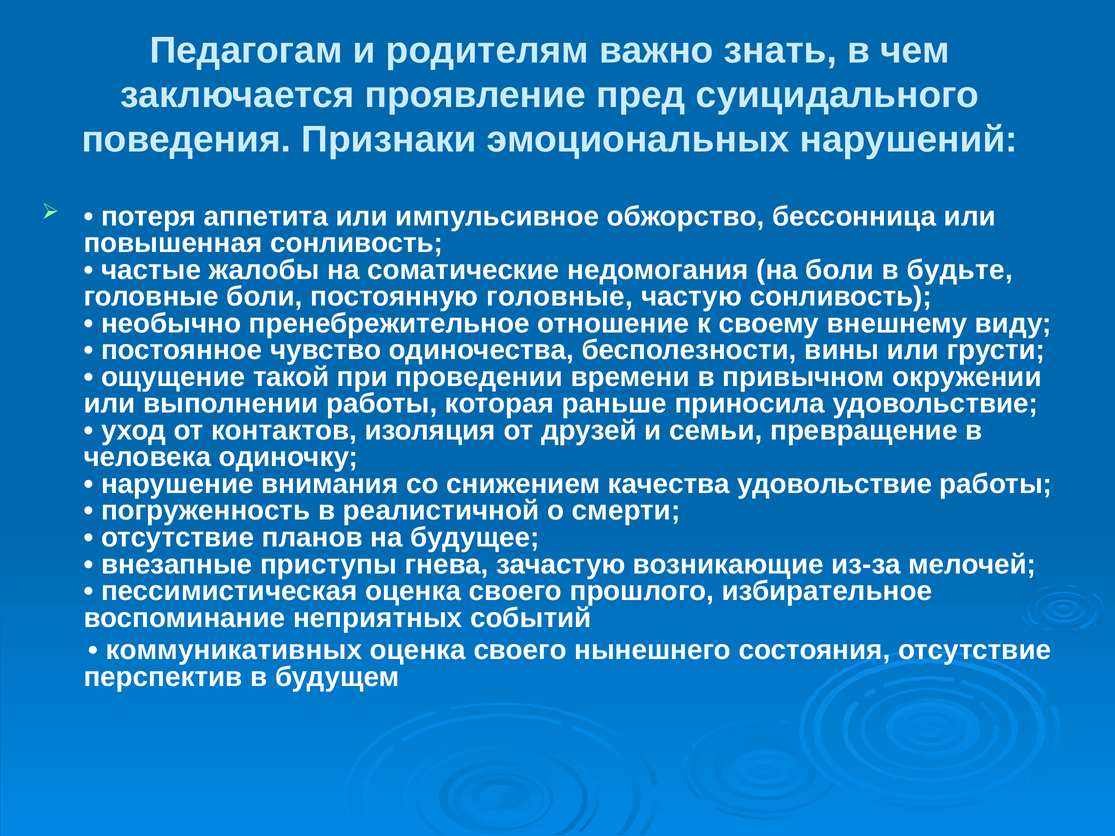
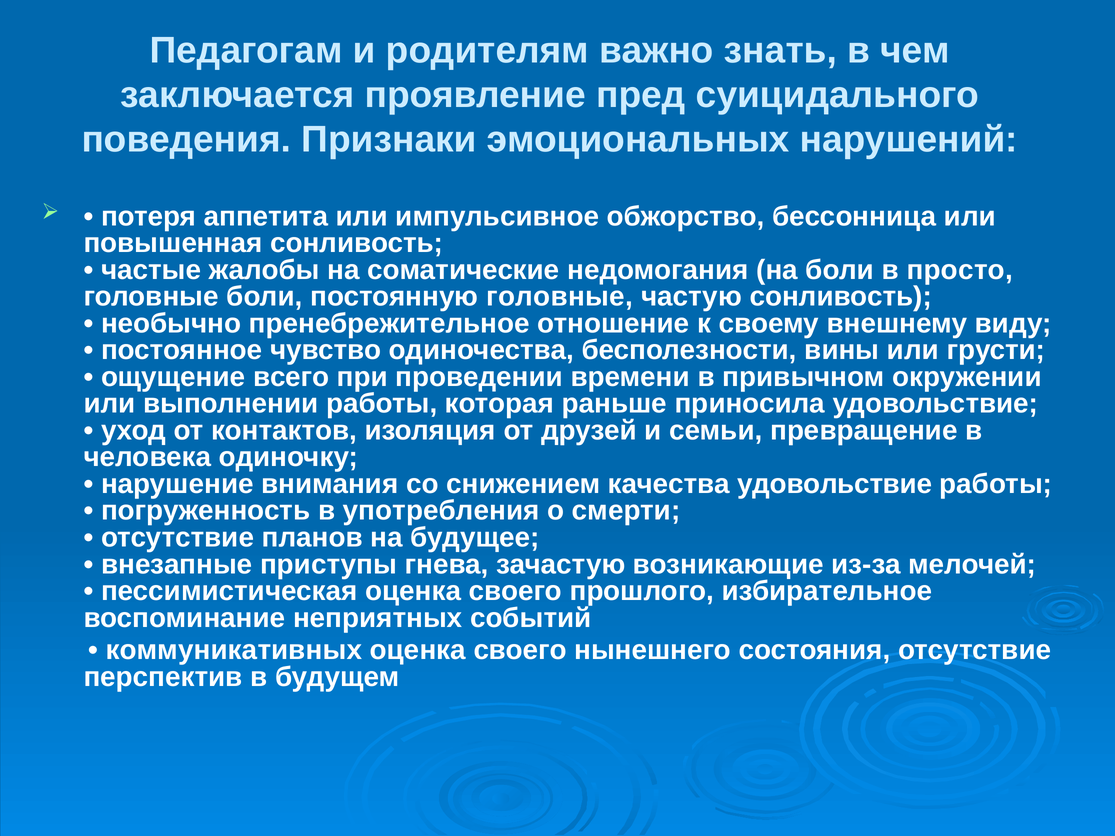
будьте: будьте -> просто
такой: такой -> всего
реалистичной: реалистичной -> употребления
